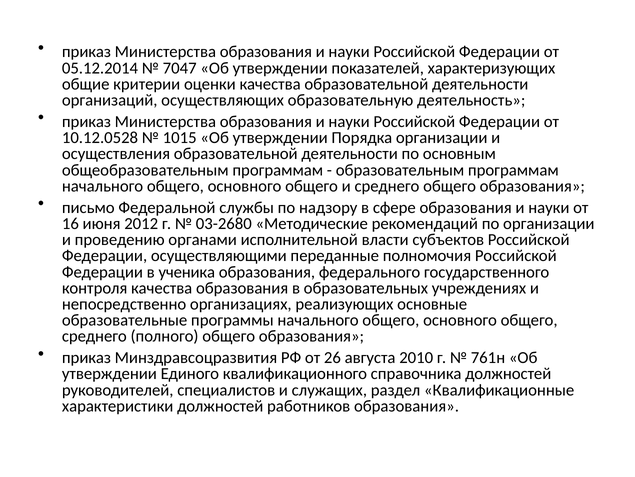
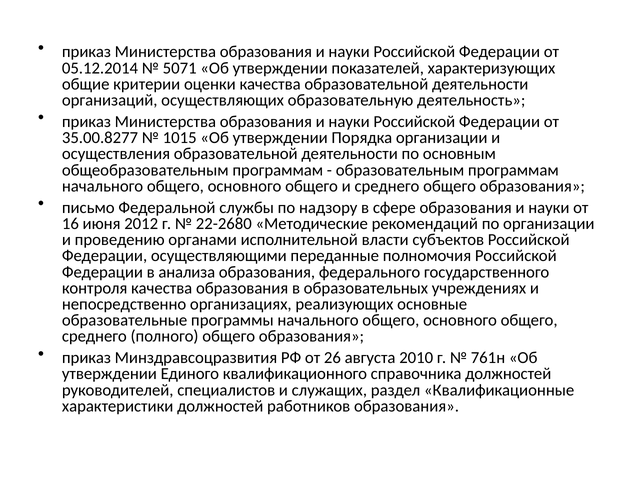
7047: 7047 -> 5071
10.12.0528: 10.12.0528 -> 35.00.8277
03-2680: 03-2680 -> 22-2680
ученика: ученика -> анализа
